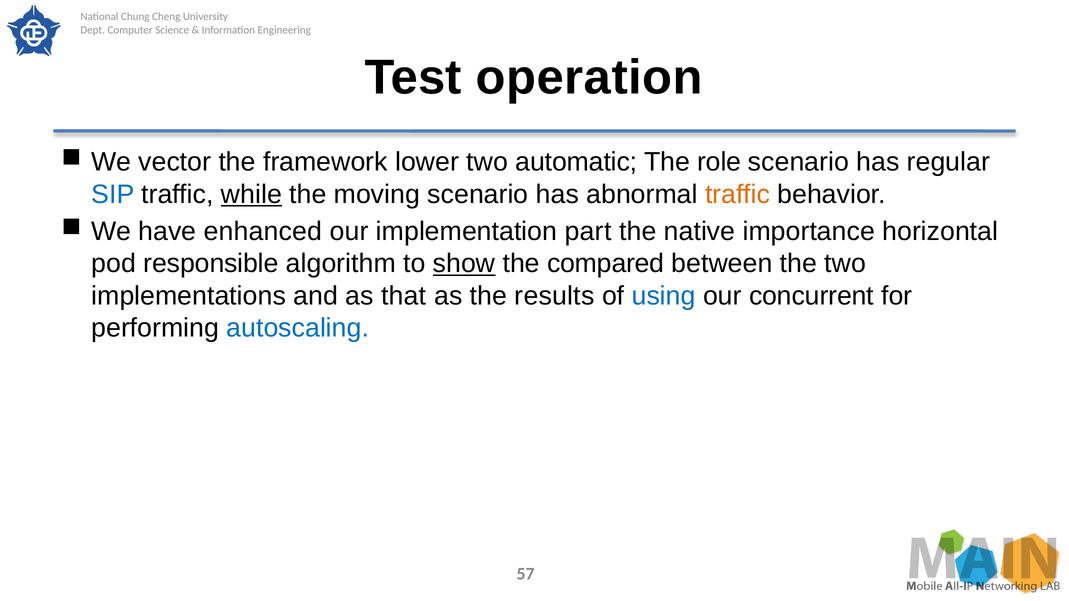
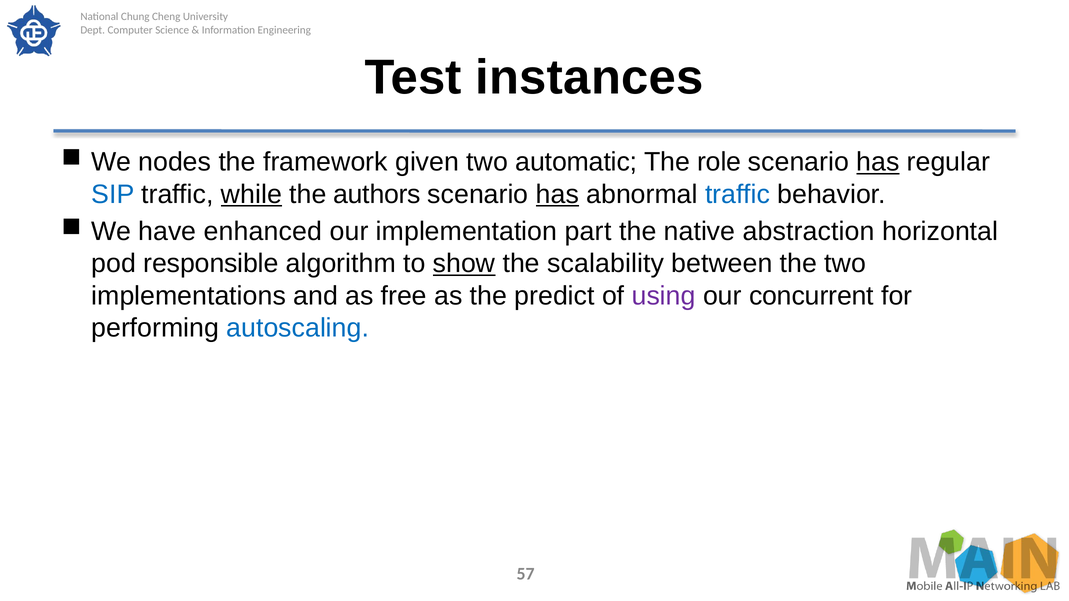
operation: operation -> instances
vector: vector -> nodes
lower: lower -> given
has at (878, 162) underline: none -> present
moving: moving -> authors
has at (557, 194) underline: none -> present
traffic at (738, 194) colour: orange -> blue
importance: importance -> abstraction
compared: compared -> scalability
that: that -> free
results: results -> predict
using colour: blue -> purple
